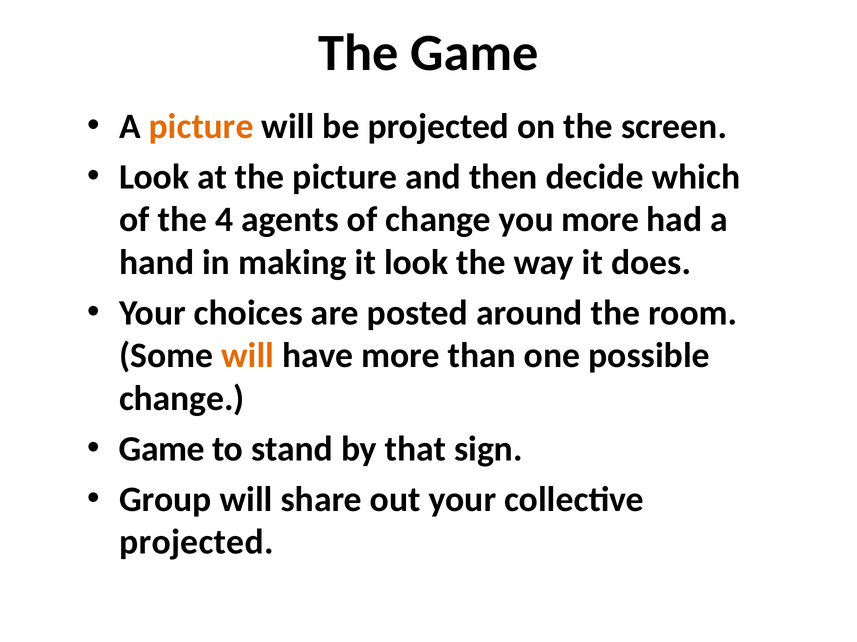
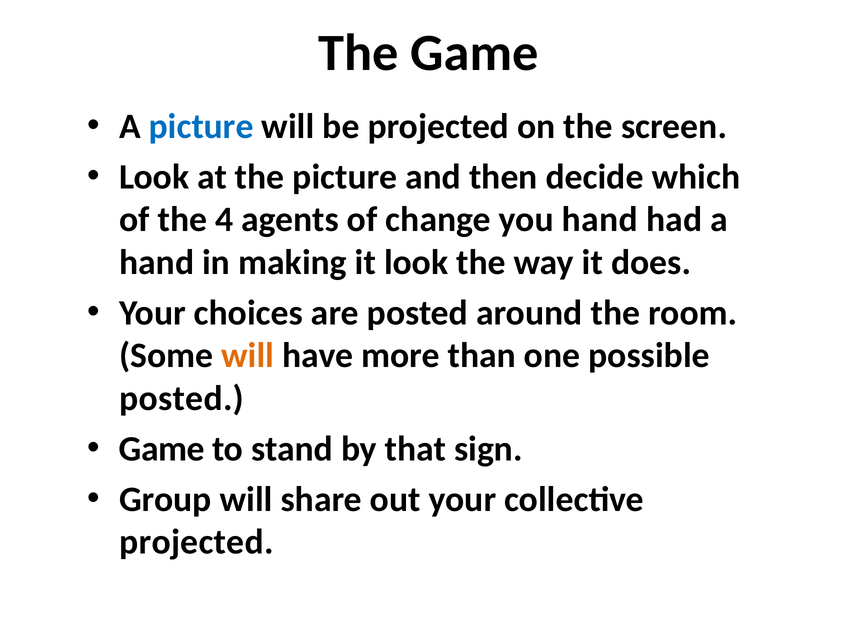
picture at (201, 127) colour: orange -> blue
you more: more -> hand
change at (182, 399): change -> posted
